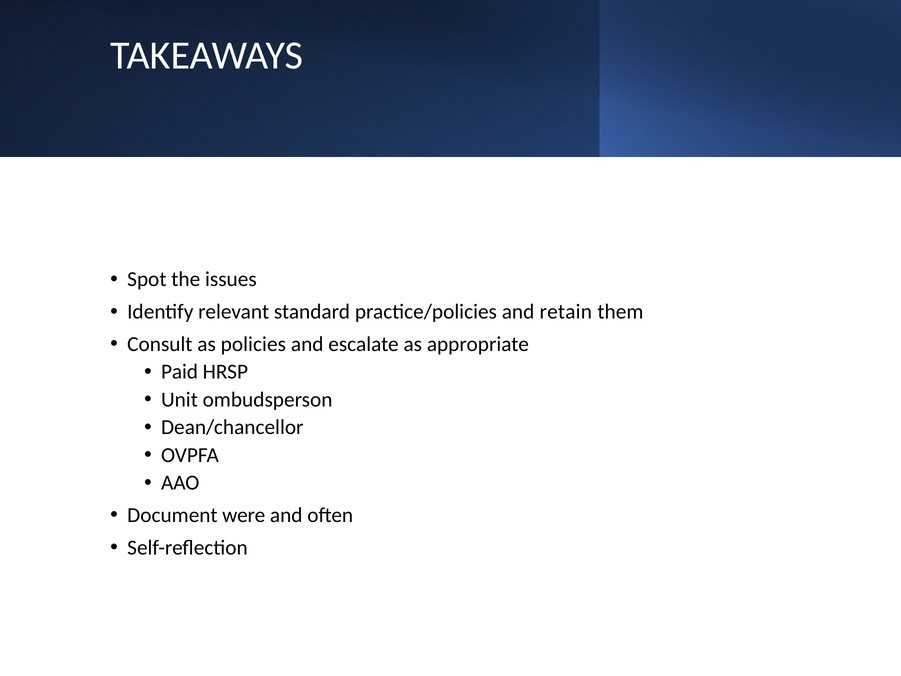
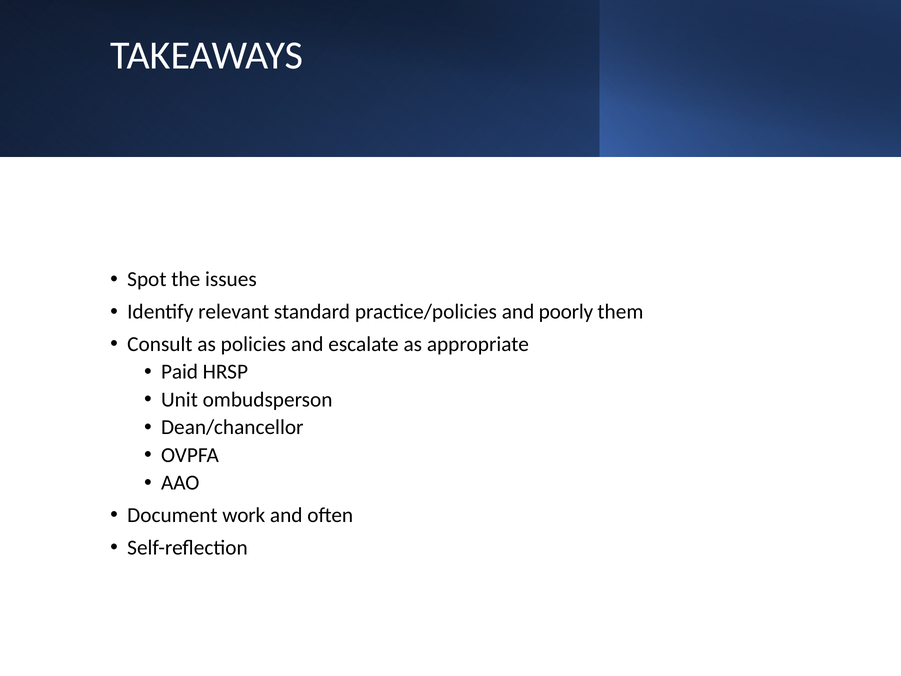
retain: retain -> poorly
were: were -> work
